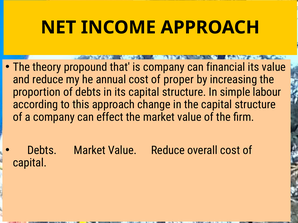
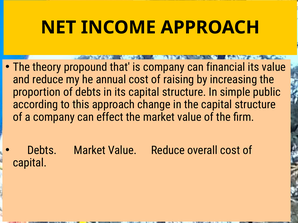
proper: proper -> raising
labour: labour -> public
